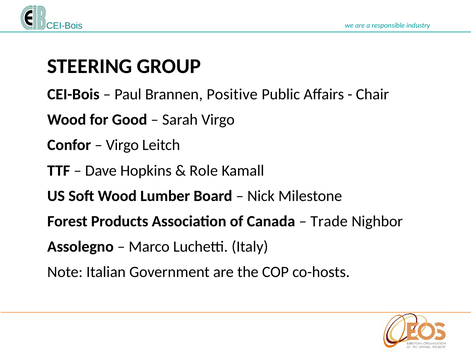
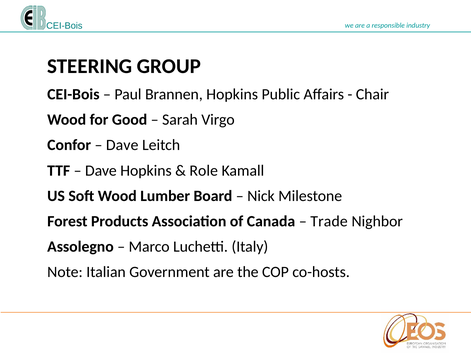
Brannen Positive: Positive -> Hopkins
Virgo at (122, 145): Virgo -> Dave
